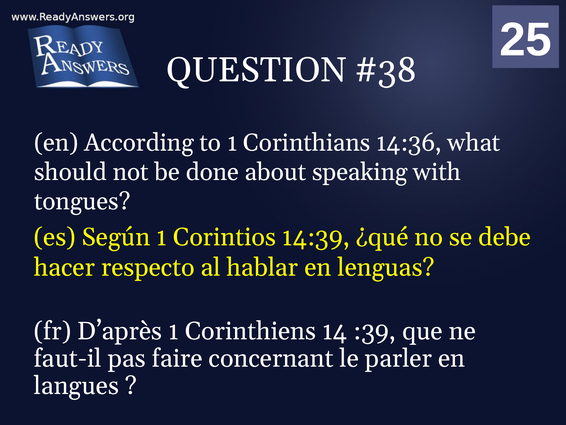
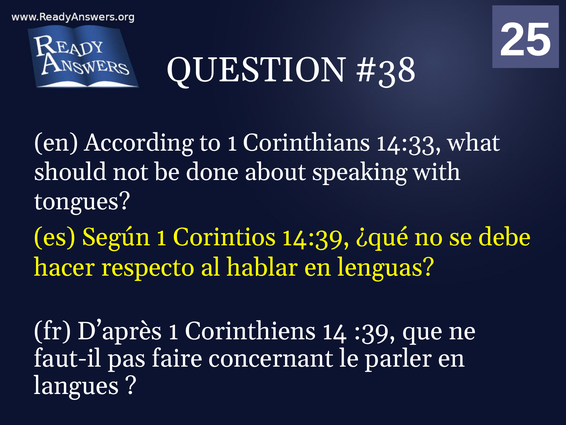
14:36: 14:36 -> 14:33
